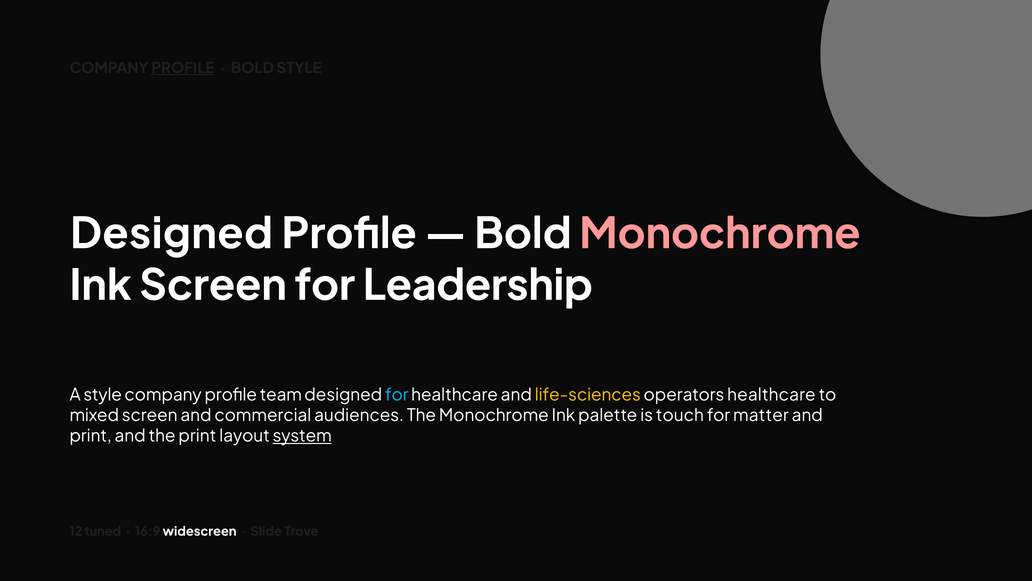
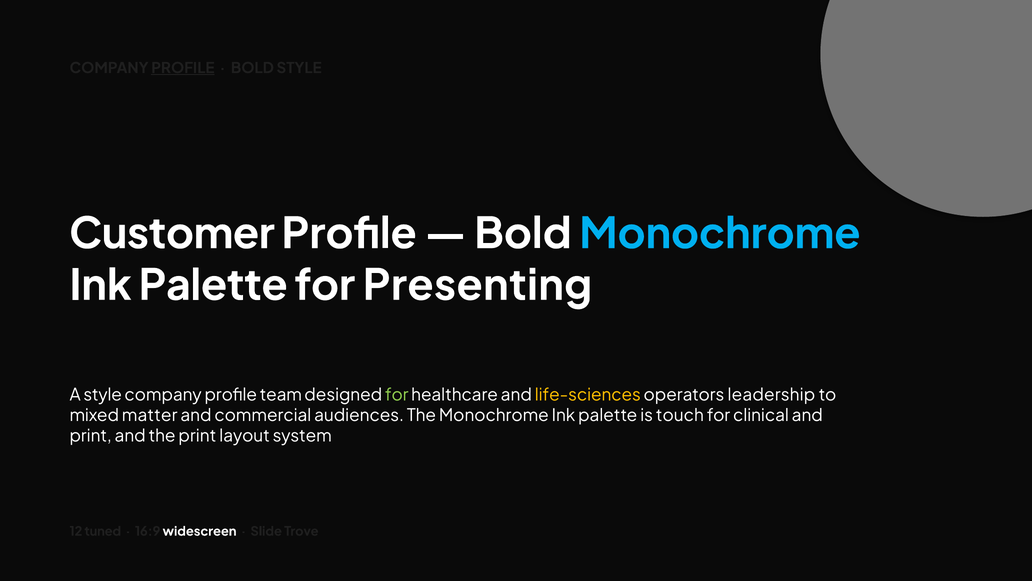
Designed at (172, 234): Designed -> Customer
Monochrome at (720, 234) colour: pink -> light blue
Screen at (213, 285): Screen -> Palette
Leadership: Leadership -> Presenting
for at (397, 395) colour: light blue -> light green
operators healthcare: healthcare -> leadership
mixed screen: screen -> matter
matter: matter -> clinical
system underline: present -> none
